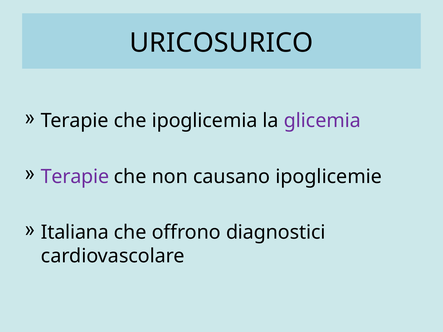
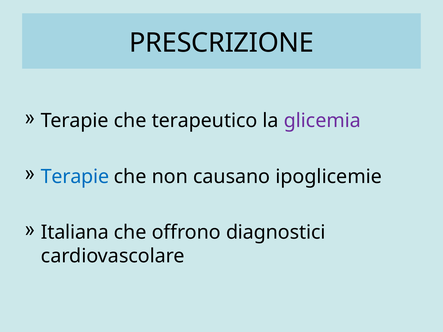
URICOSURICO: URICOSURICO -> PRESCRIZIONE
ipoglicemia: ipoglicemia -> terapeutico
Terapie at (75, 177) colour: purple -> blue
